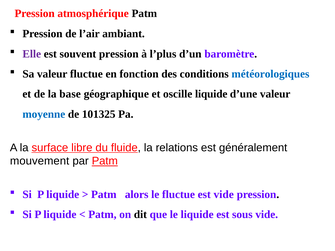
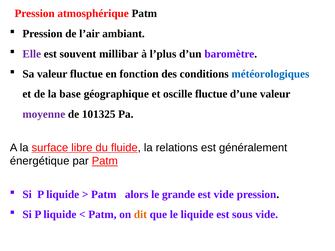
souvent pression: pression -> millibar
oscille liquide: liquide -> fluctue
moyenne colour: blue -> purple
mouvement: mouvement -> énergétique
le fluctue: fluctue -> grande
dit colour: black -> orange
